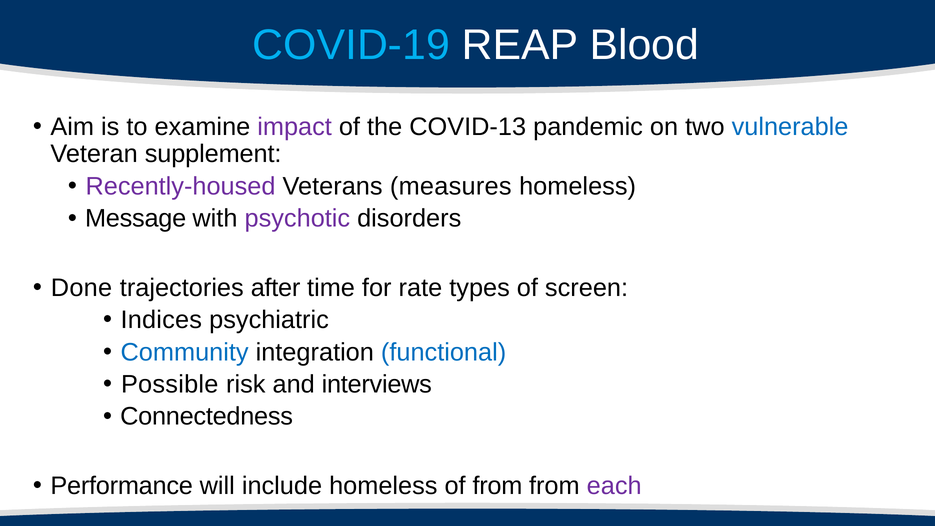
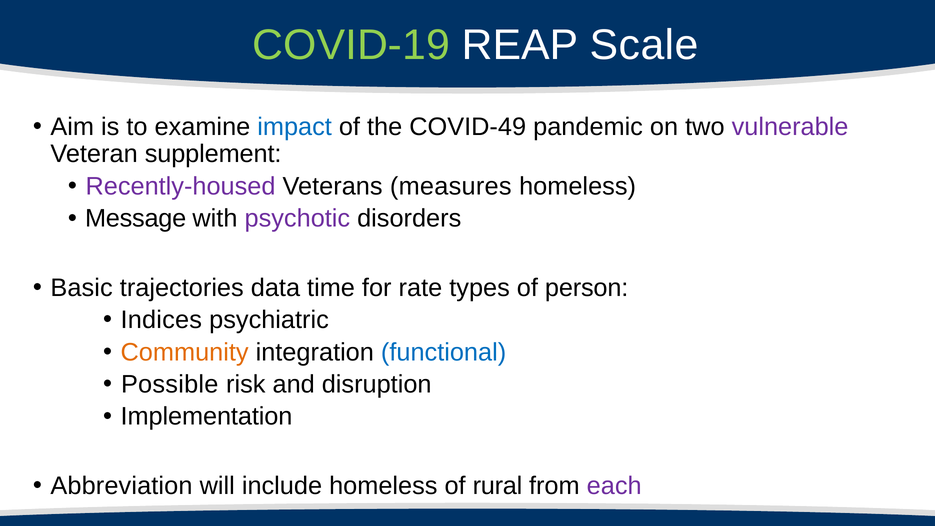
COVID-19 colour: light blue -> light green
Blood: Blood -> Scale
impact colour: purple -> blue
COVID-13: COVID-13 -> COVID-49
vulnerable colour: blue -> purple
Done: Done -> Basic
after: after -> data
screen: screen -> person
Community colour: blue -> orange
interviews: interviews -> disruption
Connectedness: Connectedness -> Implementation
Performance: Performance -> Abbreviation
of from: from -> rural
